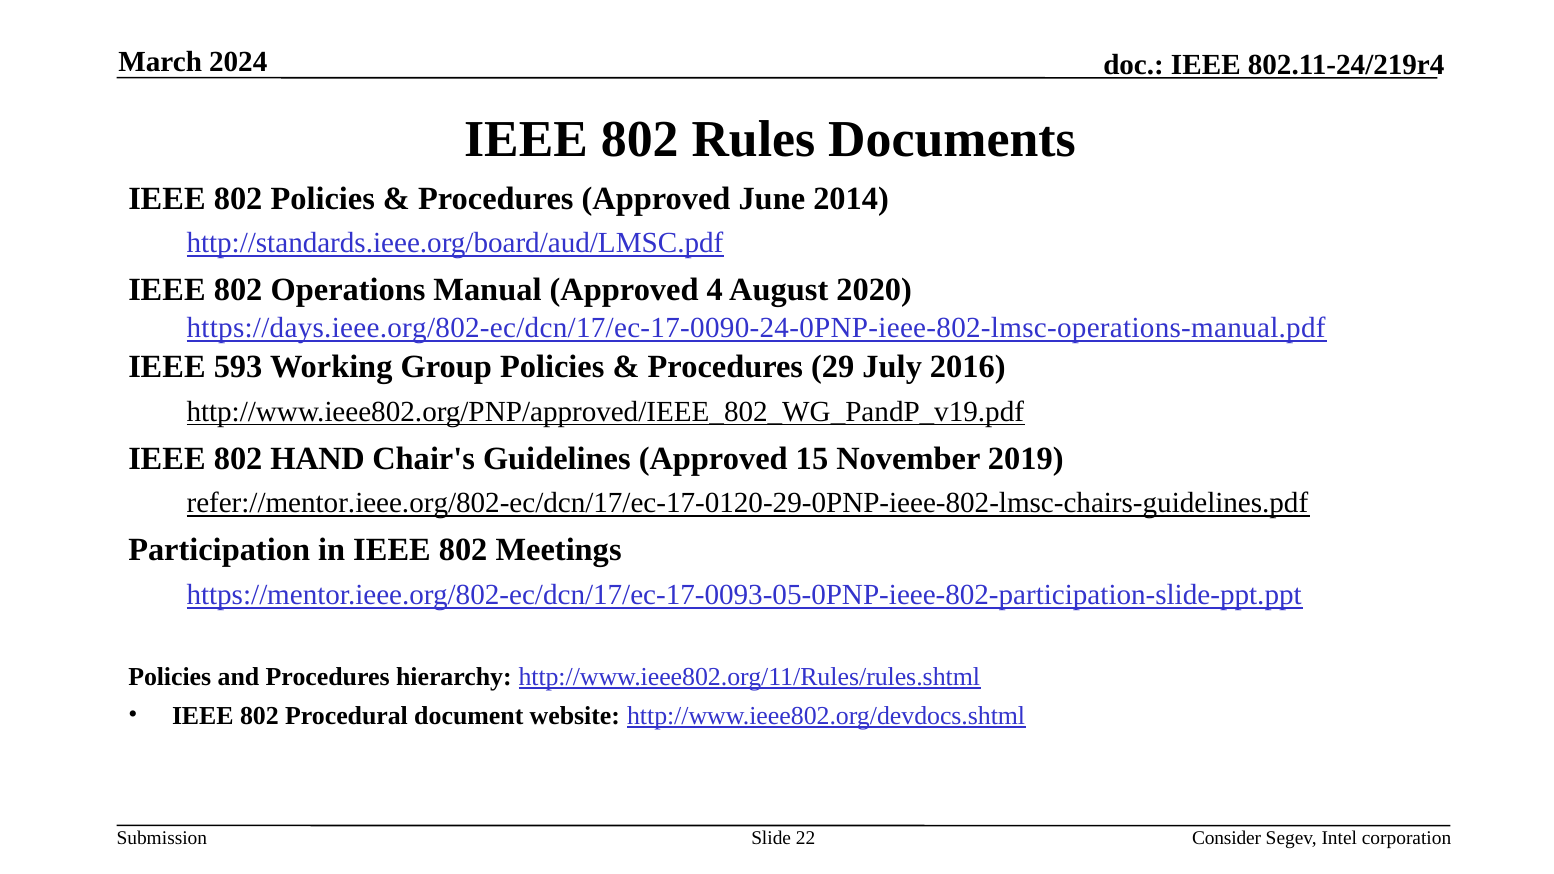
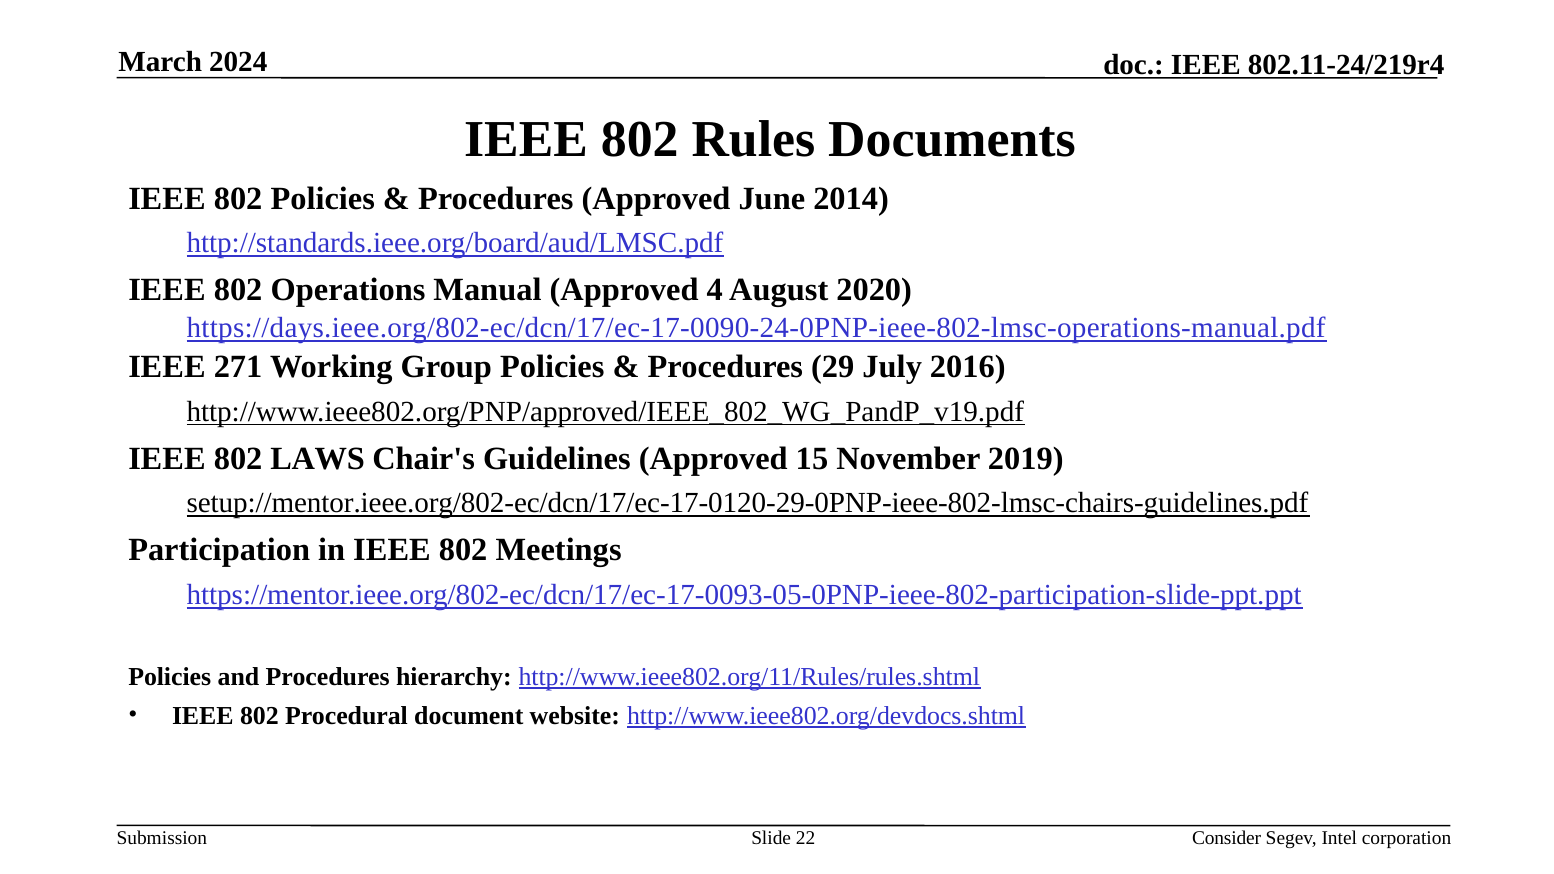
593: 593 -> 271
HAND: HAND -> LAWS
refer://mentor.ieee.org/802-ec/dcn/17/ec-17-0120-29-0PNP-ieee-802-lmsc-chairs-guidelines.pdf: refer://mentor.ieee.org/802-ec/dcn/17/ec-17-0120-29-0PNP-ieee-802-lmsc-chairs-guidelines.pdf -> setup://mentor.ieee.org/802-ec/dcn/17/ec-17-0120-29-0PNP-ieee-802-lmsc-chairs-guidelines.pdf
